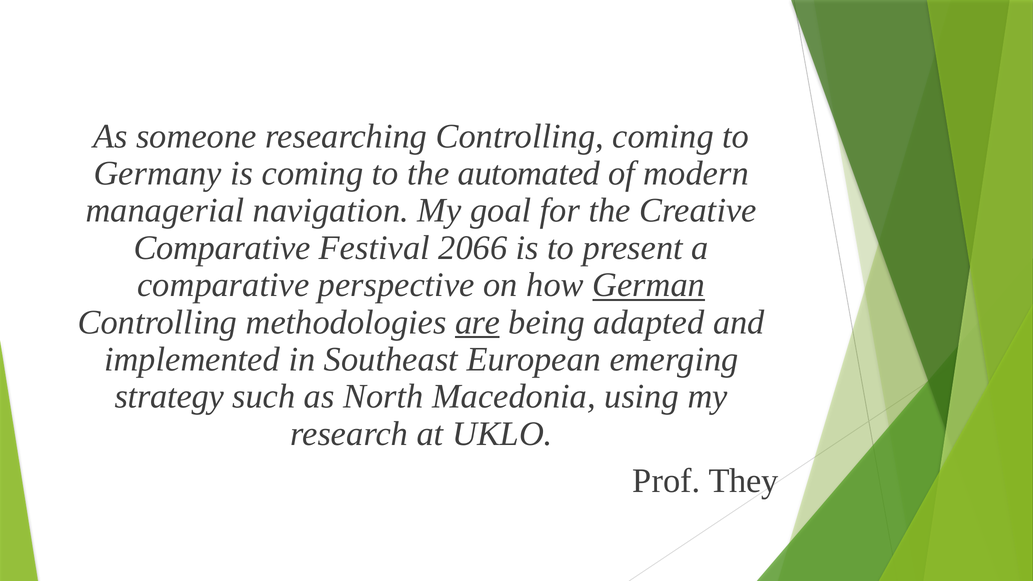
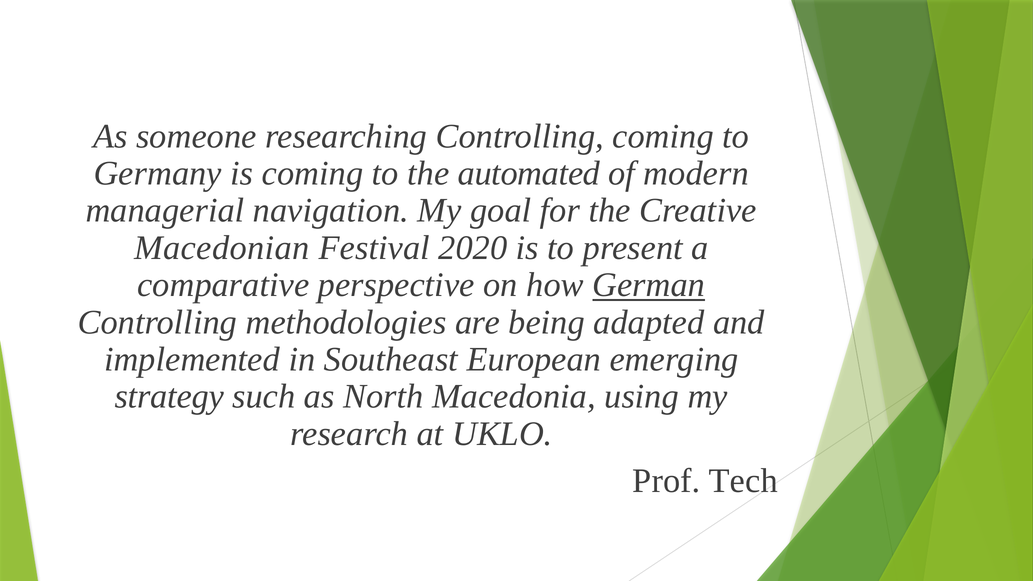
Comparative at (222, 248): Comparative -> Macedonian
2066: 2066 -> 2020
are underline: present -> none
They: They -> Tech
